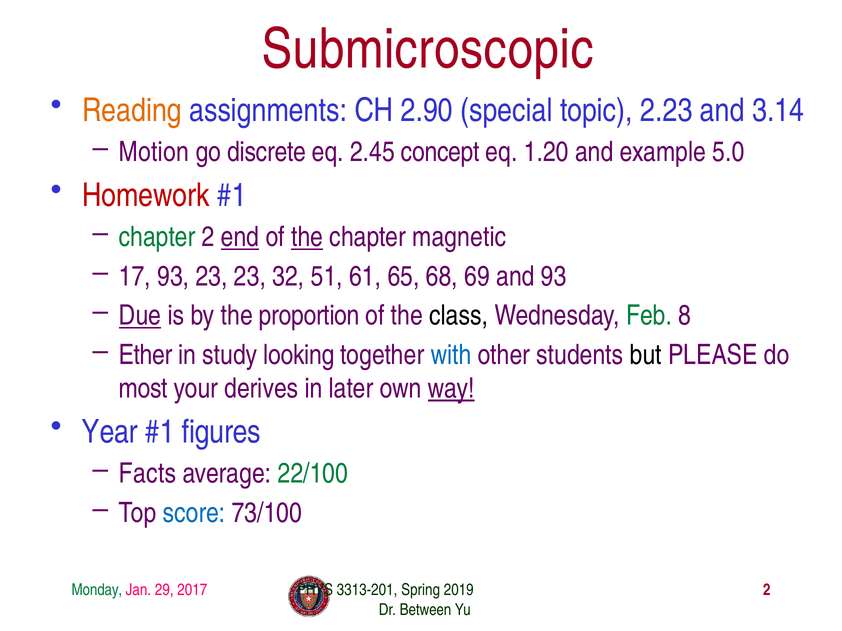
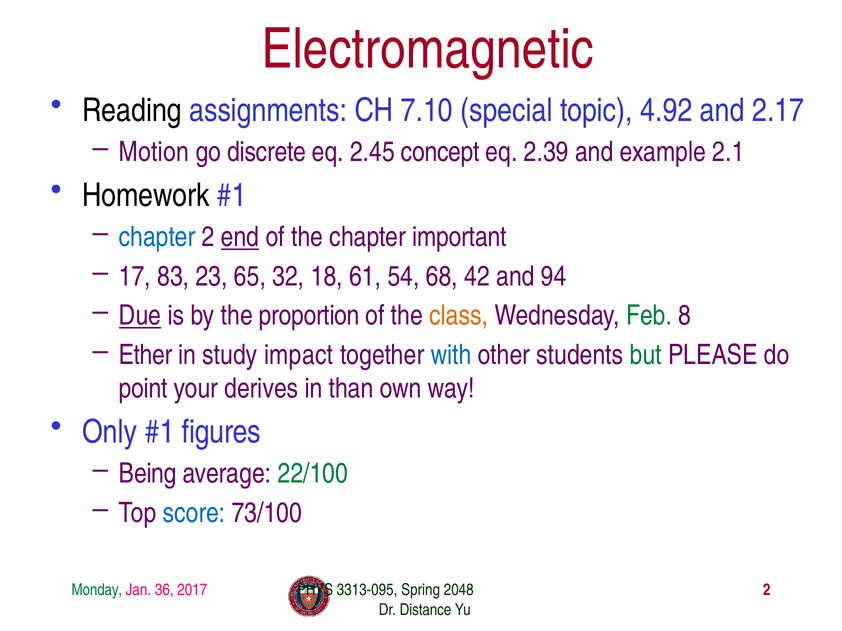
Submicroscopic: Submicroscopic -> Electromagnetic
Reading colour: orange -> black
2.90: 2.90 -> 7.10
2.23: 2.23 -> 4.92
3.14: 3.14 -> 2.17
1.20: 1.20 -> 2.39
5.0: 5.0 -> 2.1
Homework colour: red -> black
chapter at (157, 237) colour: green -> blue
the at (307, 237) underline: present -> none
magnetic: magnetic -> important
17 93: 93 -> 83
23 23: 23 -> 65
51: 51 -> 18
65: 65 -> 54
69: 69 -> 42
and 93: 93 -> 94
class colour: black -> orange
looking: looking -> impact
but colour: black -> green
most: most -> point
later: later -> than
way underline: present -> none
Year: Year -> Only
Facts: Facts -> Being
29: 29 -> 36
3313-201: 3313-201 -> 3313-095
2019: 2019 -> 2048
Between: Between -> Distance
